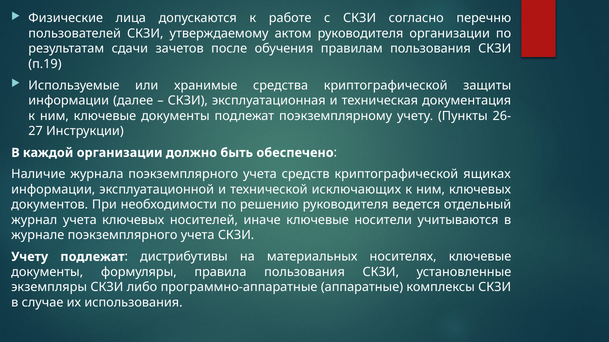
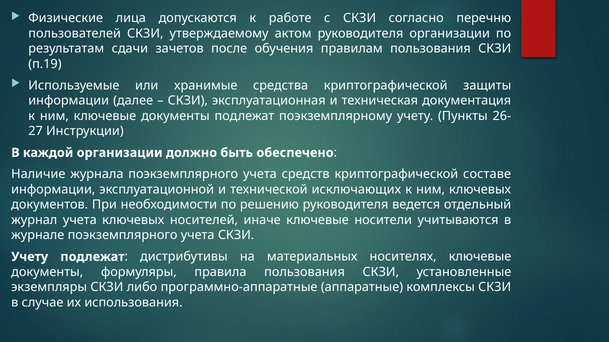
ящиках: ящиках -> составе
